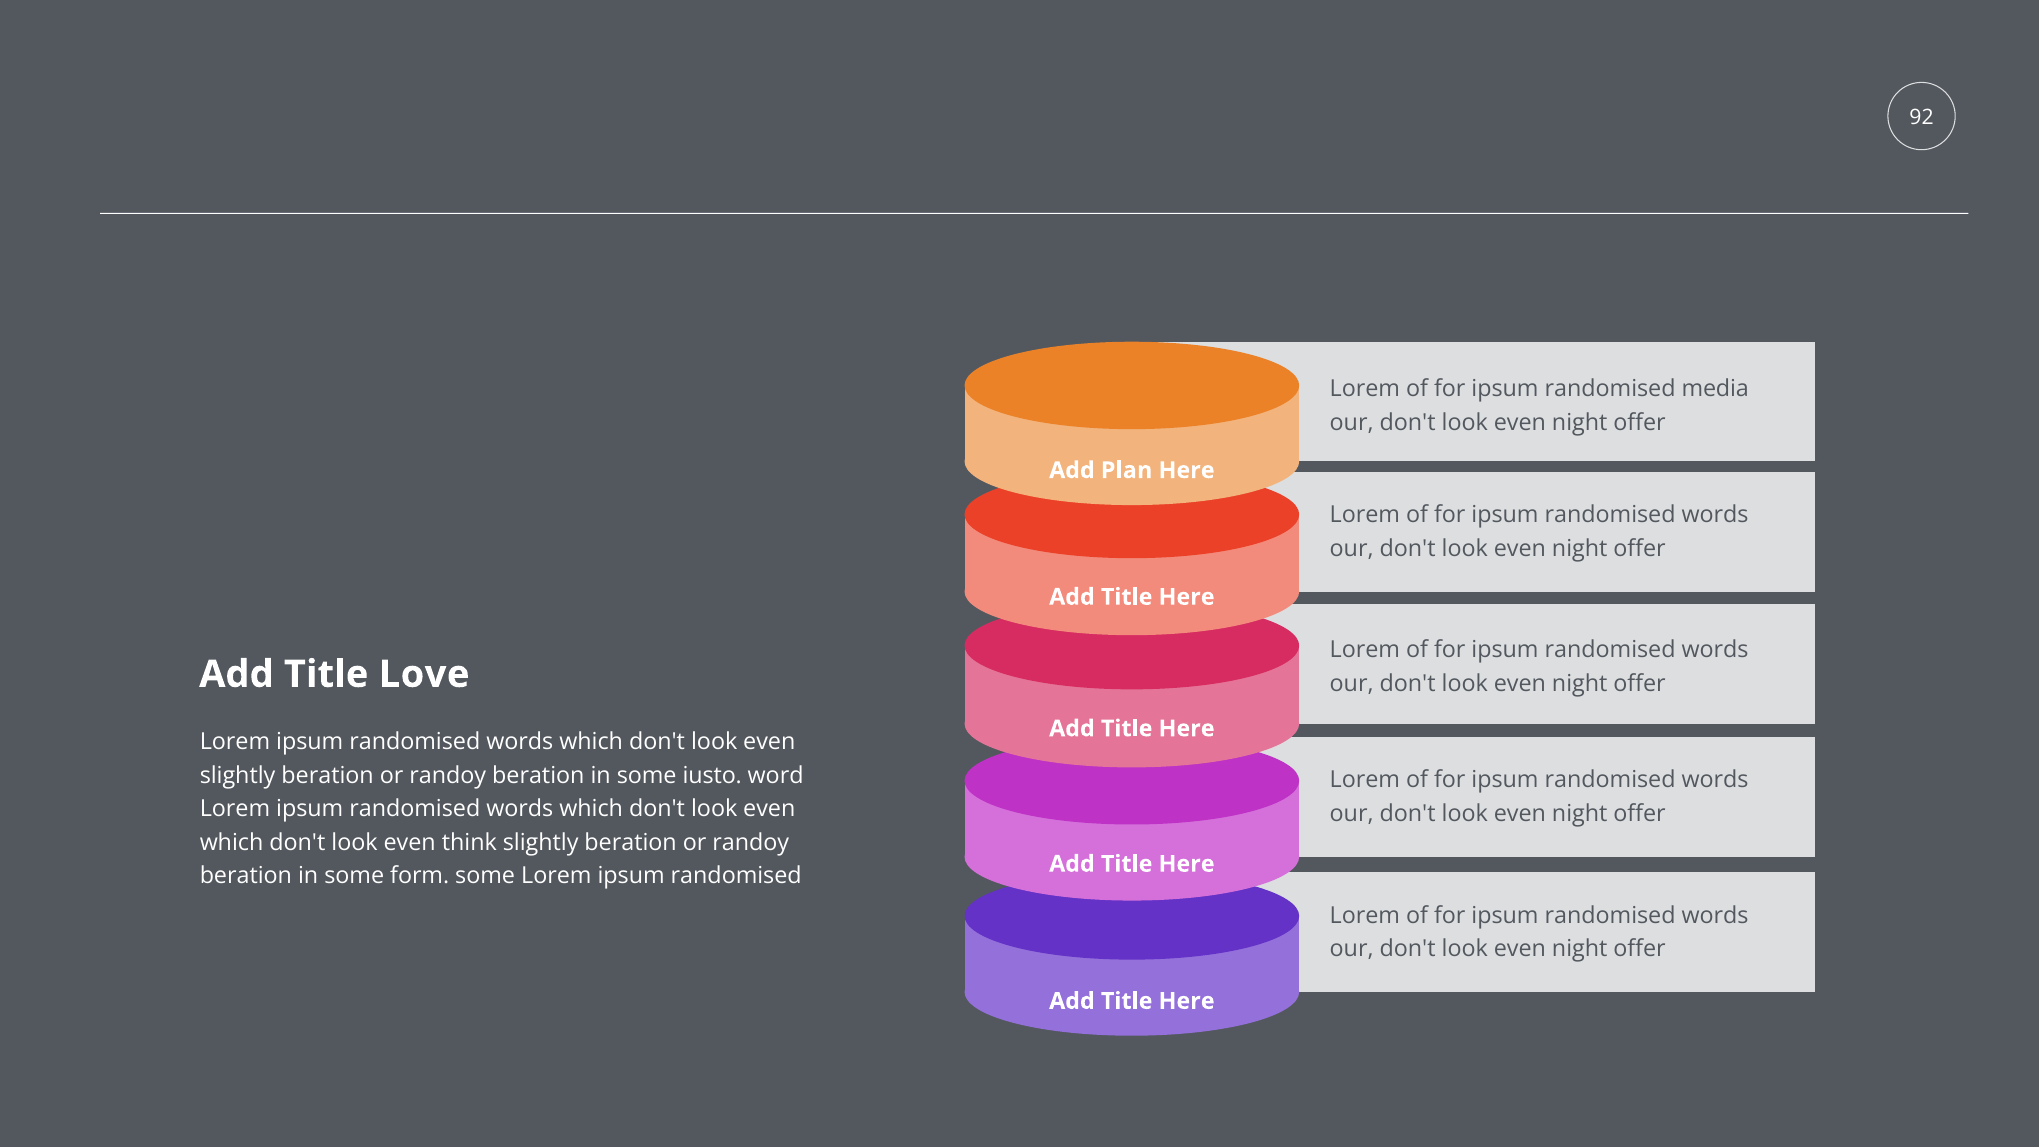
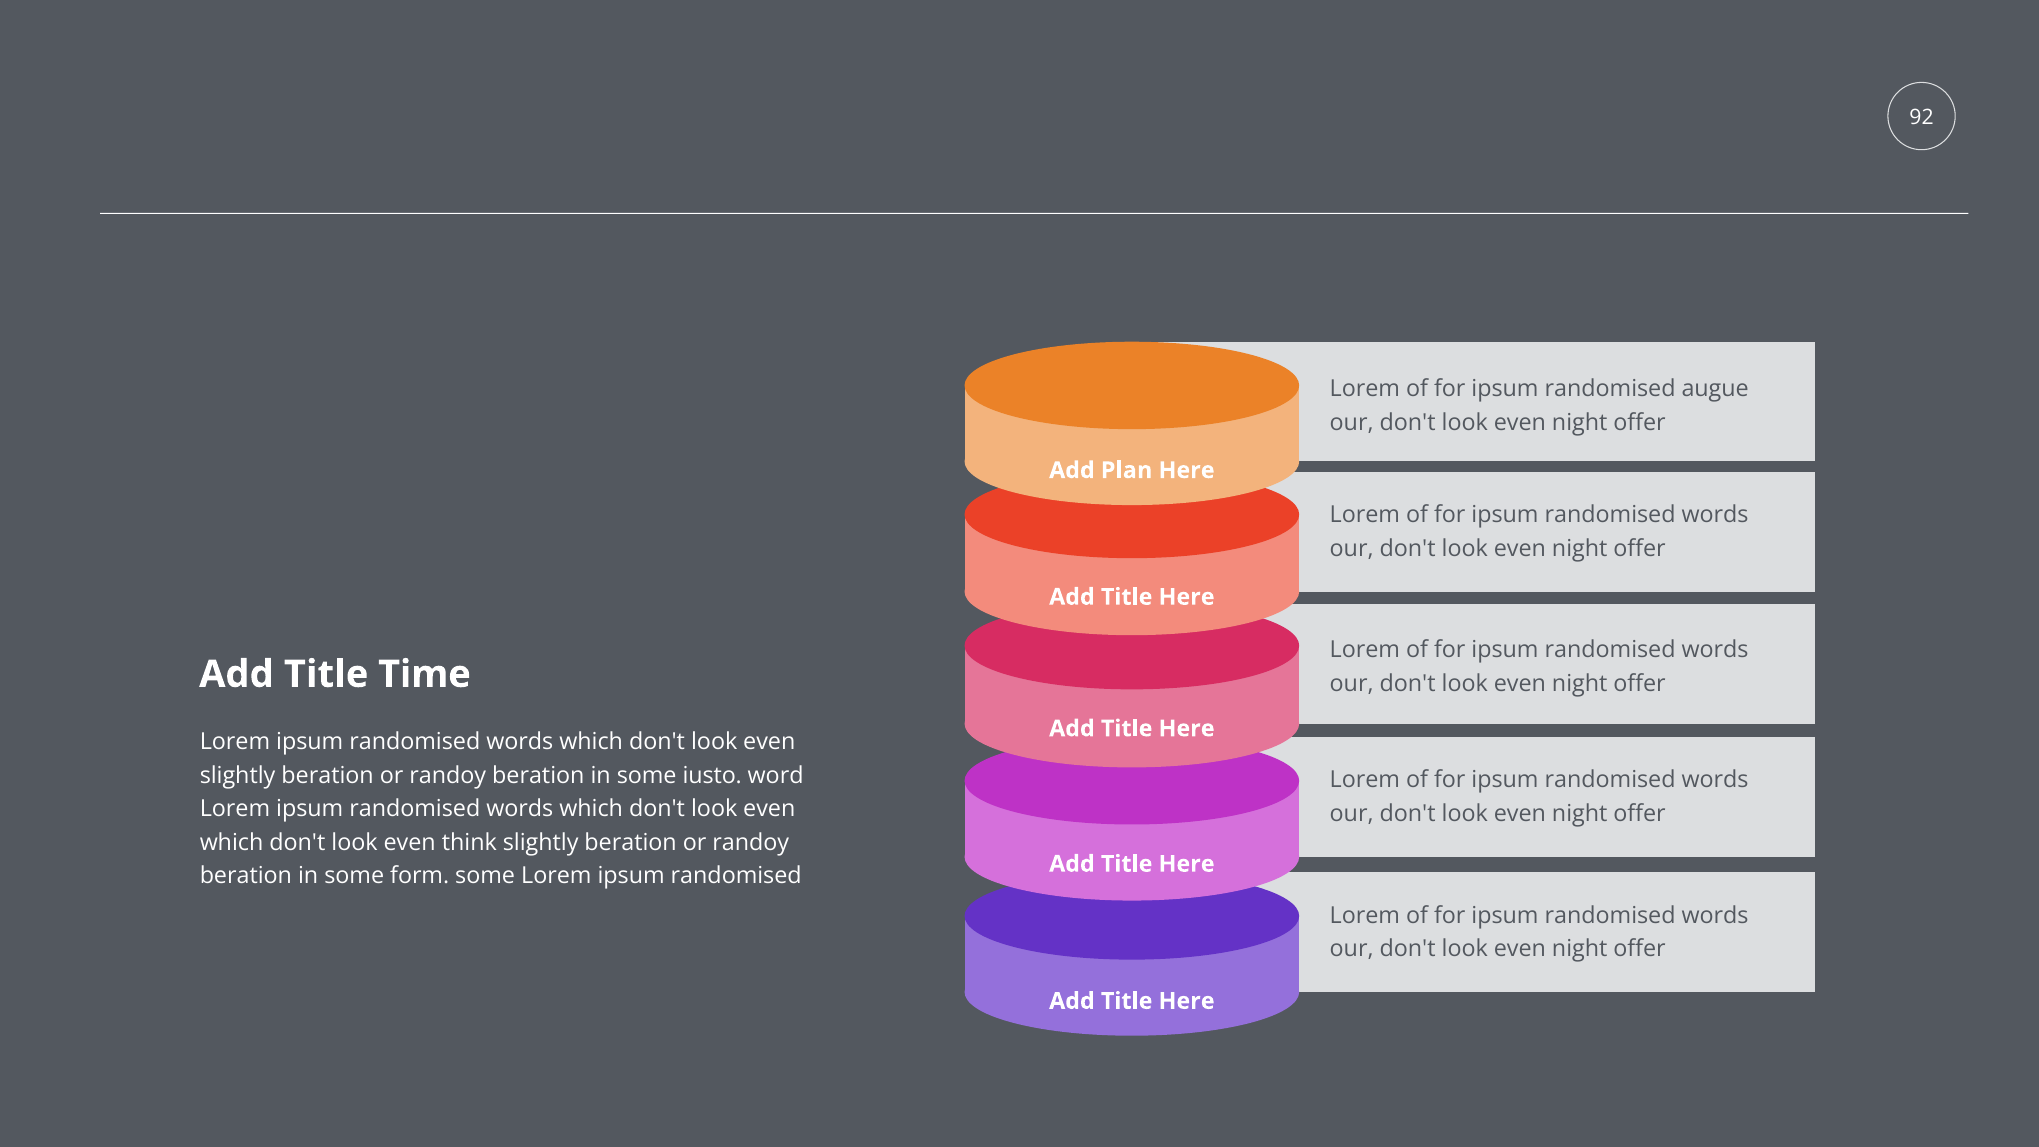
media: media -> augue
Love: Love -> Time
